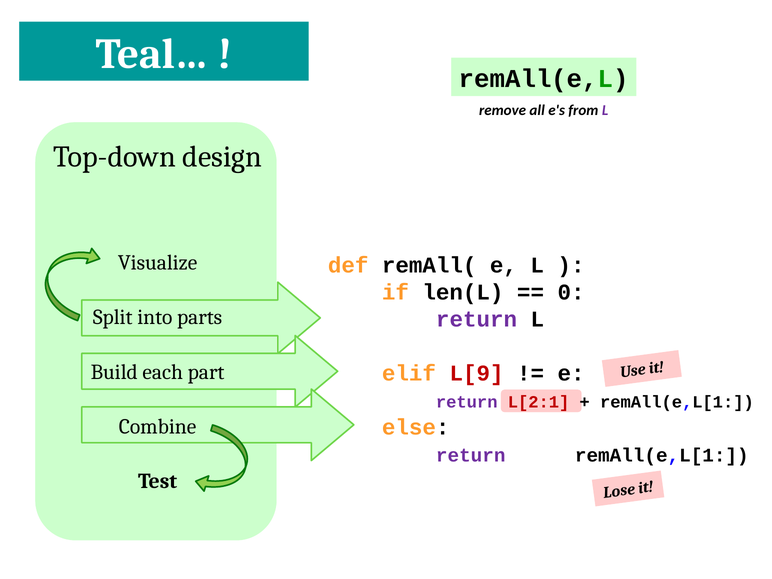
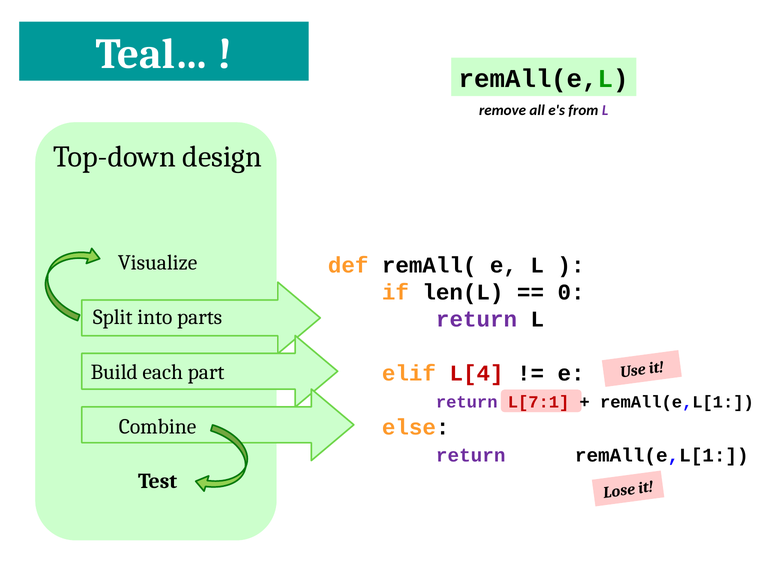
L[9: L[9 -> L[4
L[2:1: L[2:1 -> L[7:1
